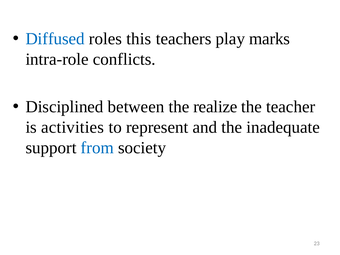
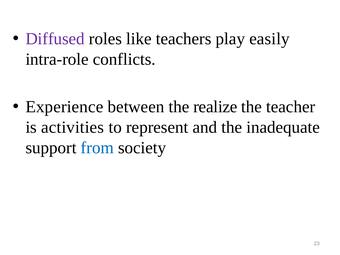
Diffused colour: blue -> purple
this: this -> like
marks: marks -> easily
Disciplined: Disciplined -> Experience
